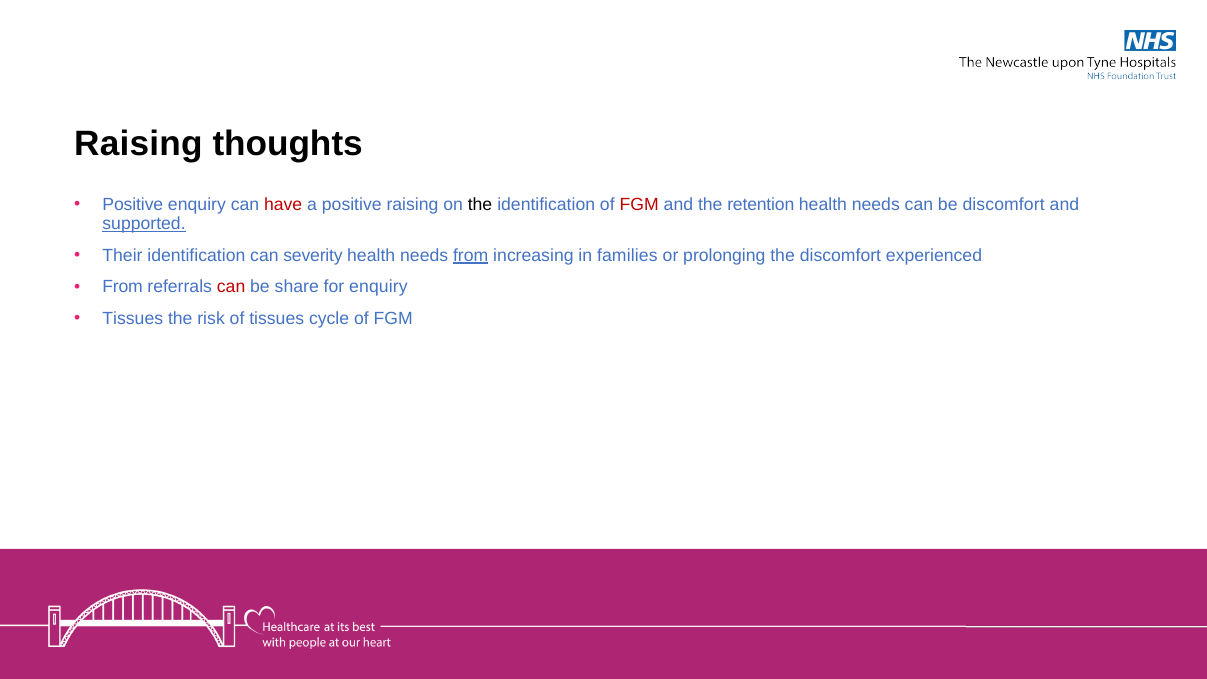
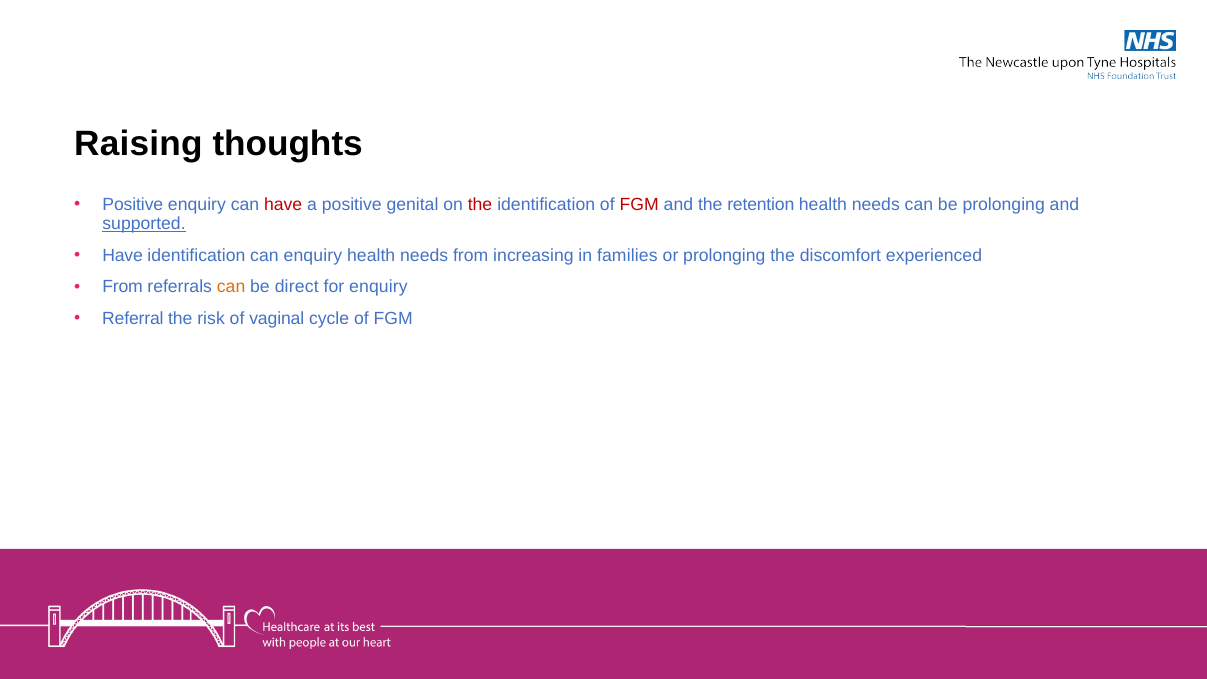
positive raising: raising -> genital
the at (480, 205) colour: black -> red
be discomfort: discomfort -> prolonging
Their at (122, 255): Their -> Have
can severity: severity -> enquiry
from at (471, 255) underline: present -> none
can at (231, 287) colour: red -> orange
share: share -> direct
Tissues at (133, 319): Tissues -> Referral
of tissues: tissues -> vaginal
